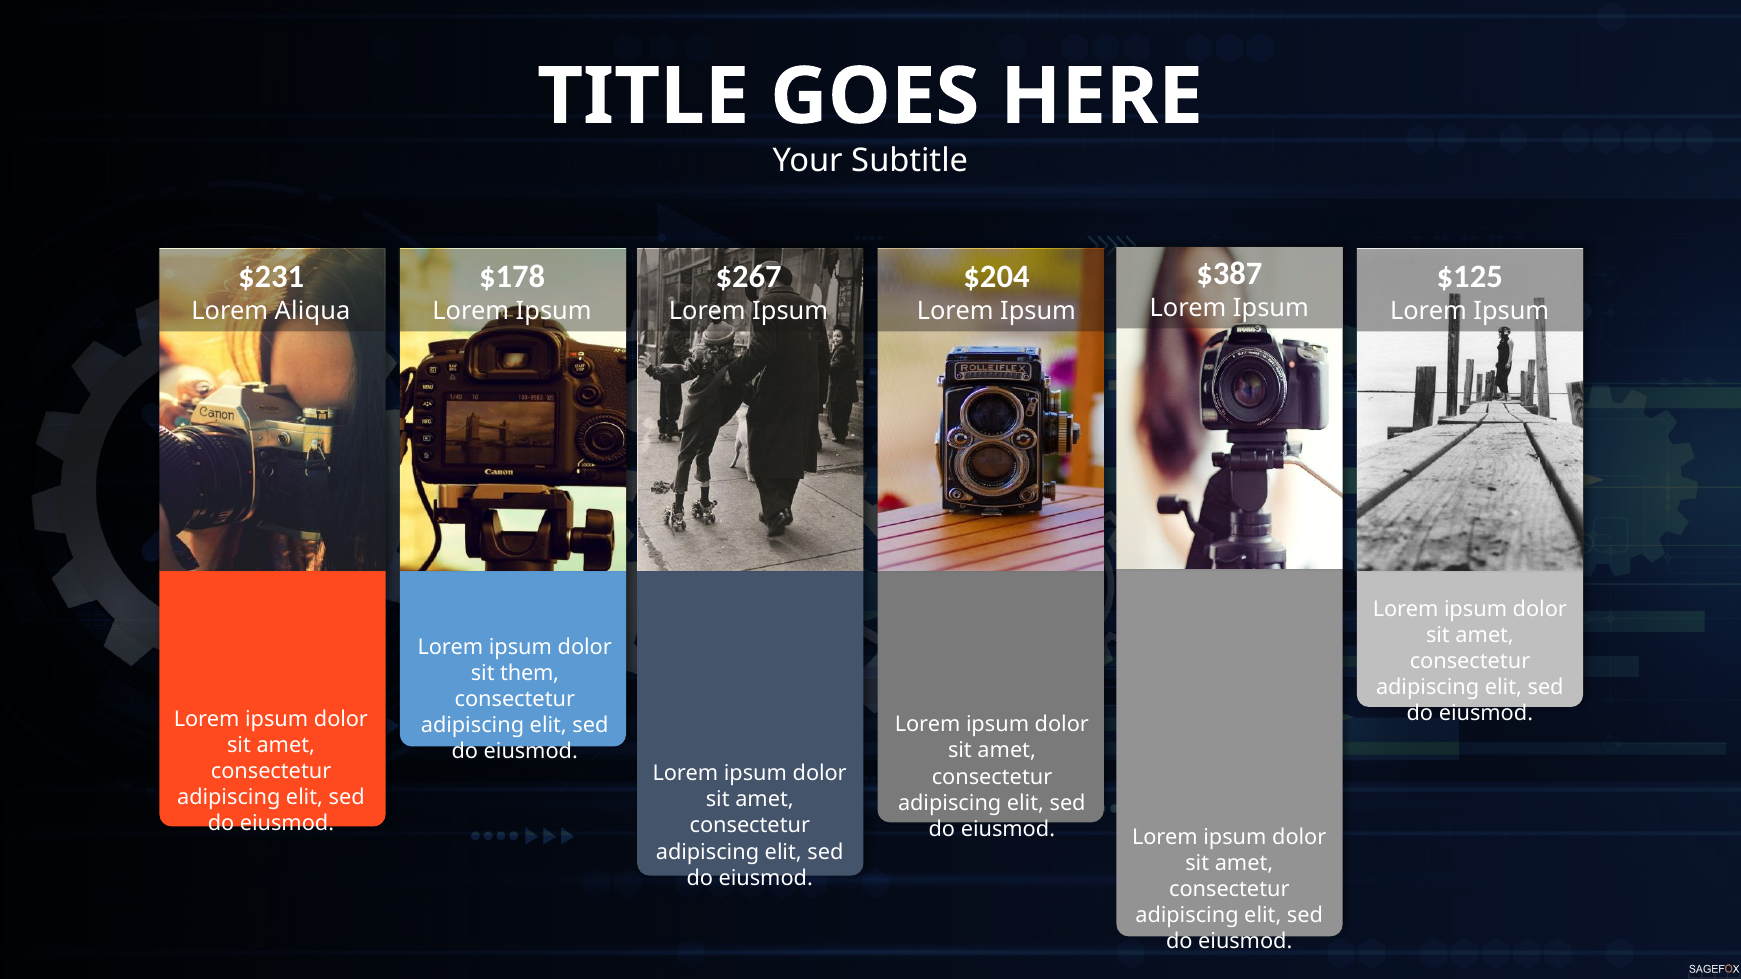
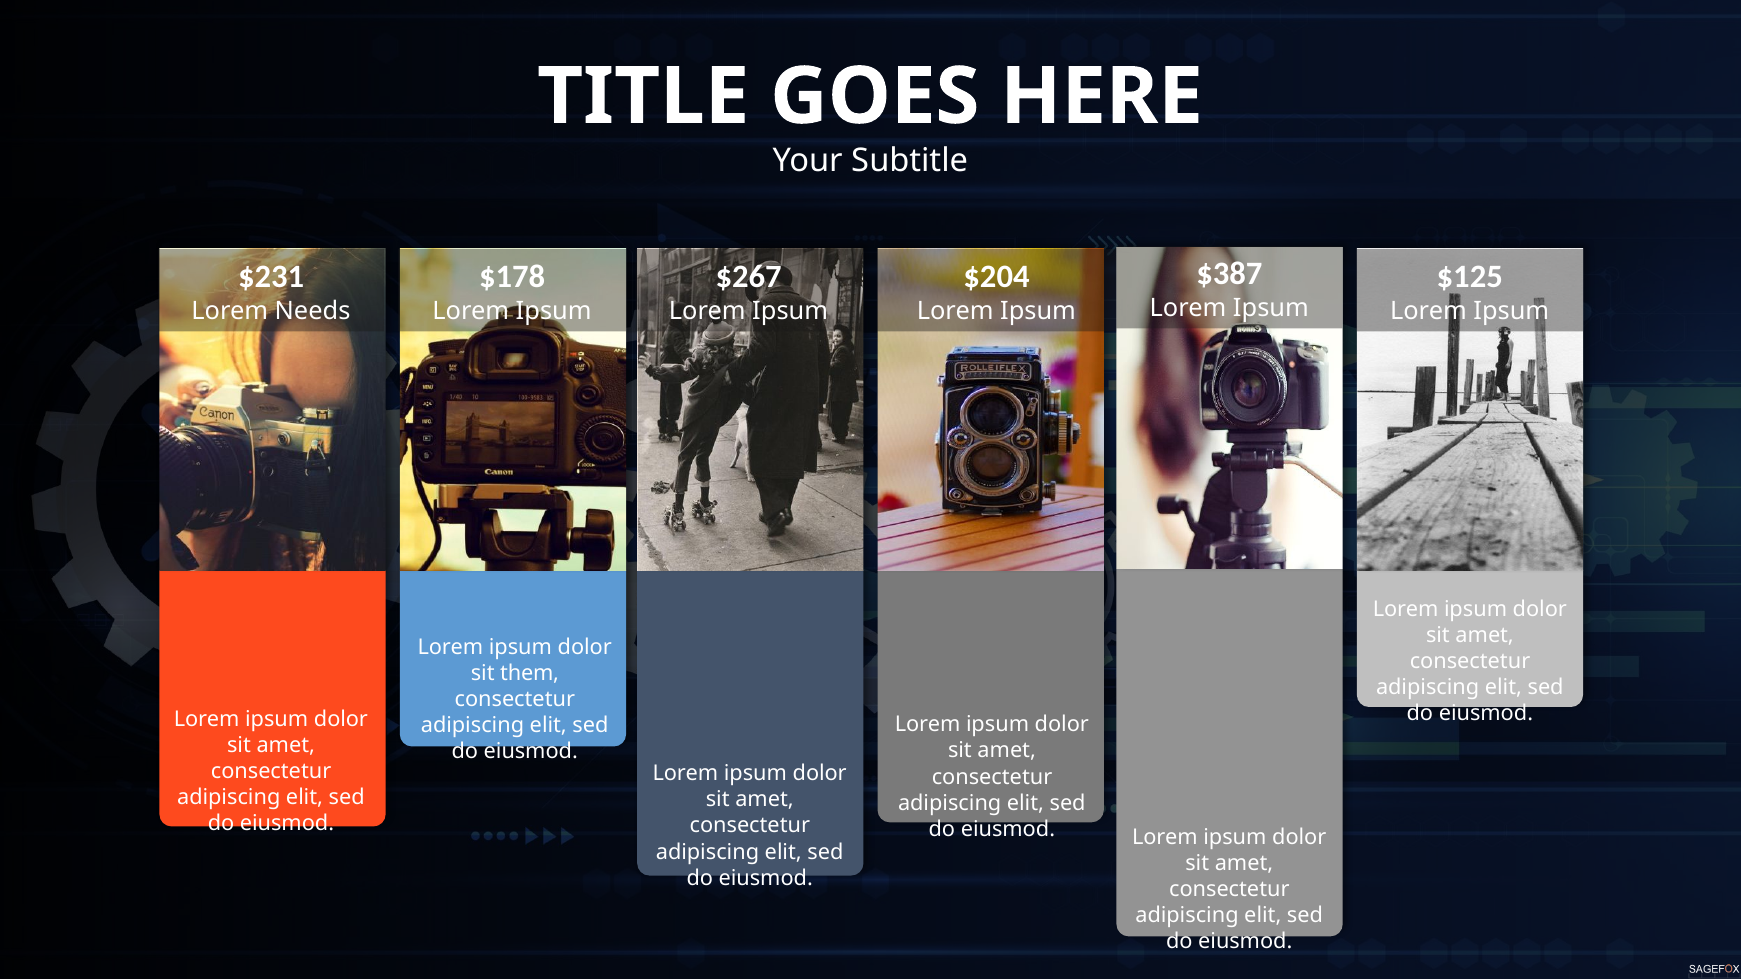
Aliqua: Aliqua -> Needs
